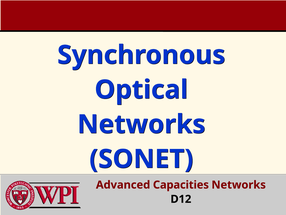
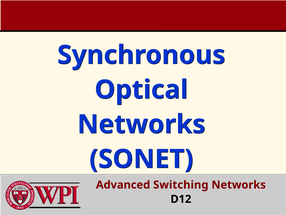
Capacities: Capacities -> Switching
